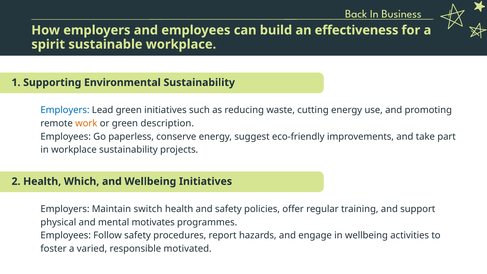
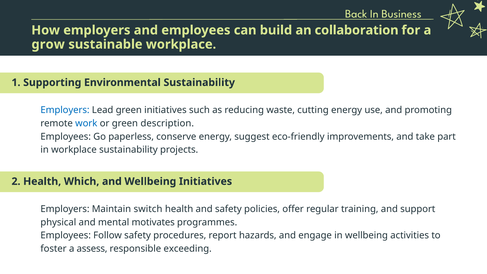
effectiveness: effectiveness -> collaboration
spirit: spirit -> grow
work colour: orange -> blue
varied: varied -> assess
motivated: motivated -> exceeding
